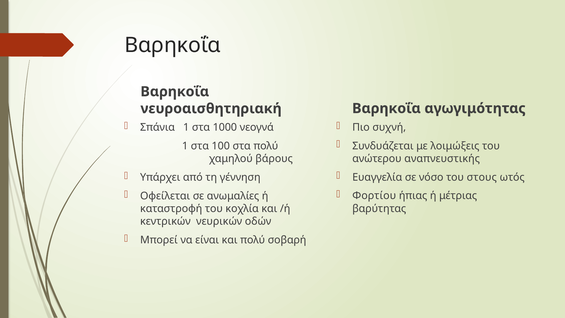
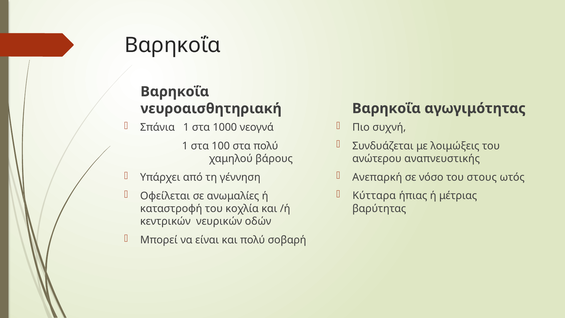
Ευαγγελία: Ευαγγελία -> Ανεπαρκή
Φορτίου: Φορτίου -> Κύτταρα
